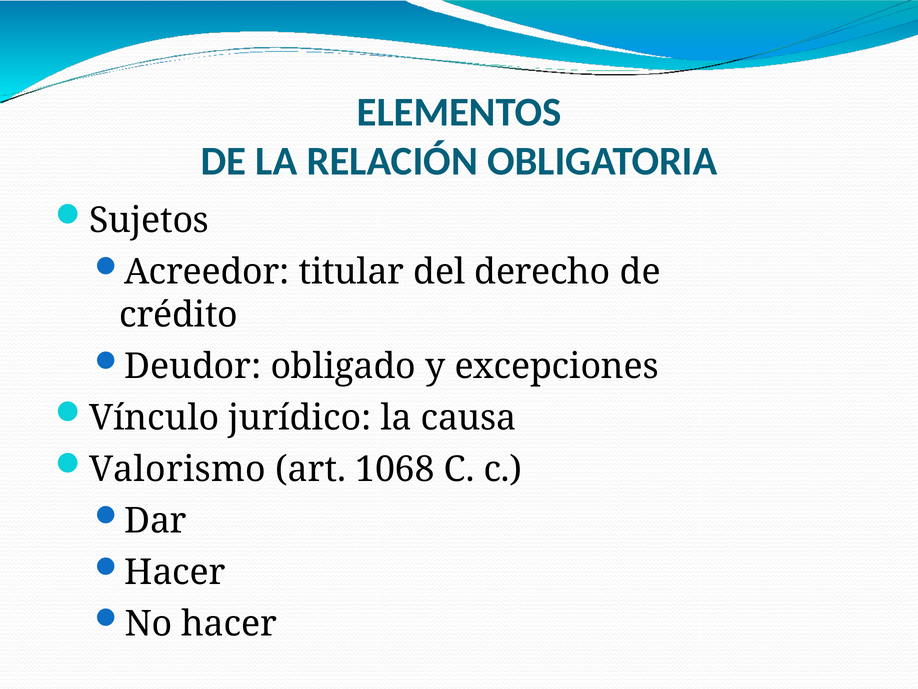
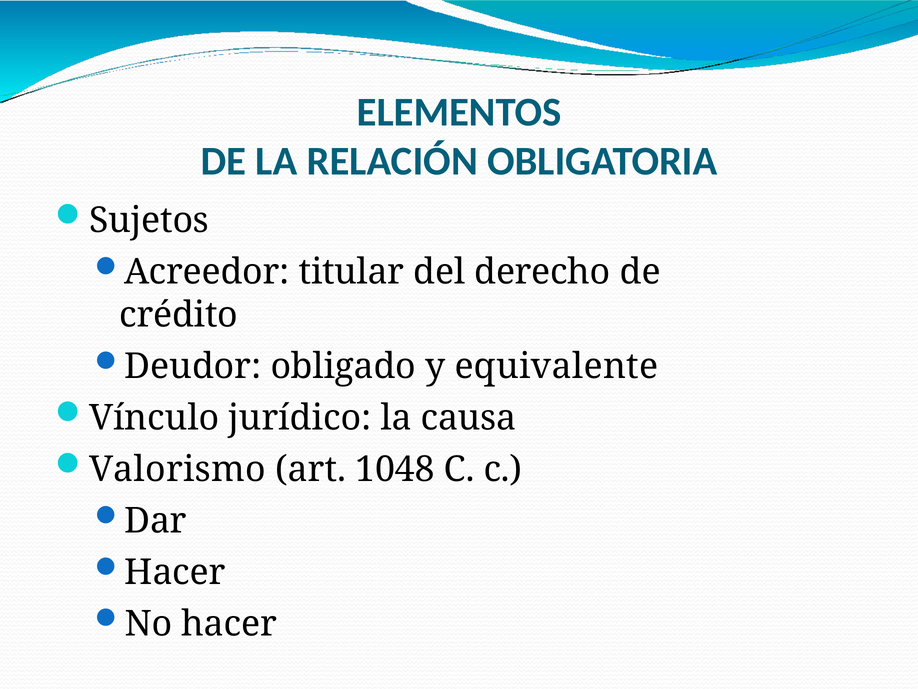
excepciones: excepciones -> equivalente
1068: 1068 -> 1048
